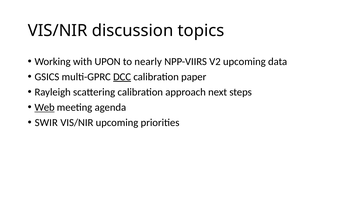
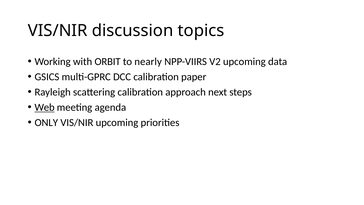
UPON: UPON -> ORBIT
DCC underline: present -> none
SWIR: SWIR -> ONLY
